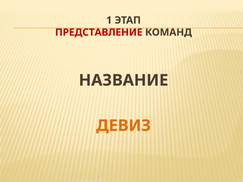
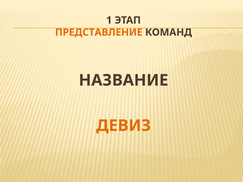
ПРЕДСТАВЛЕНИЕ colour: red -> orange
